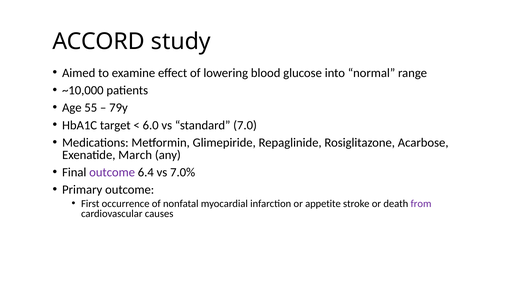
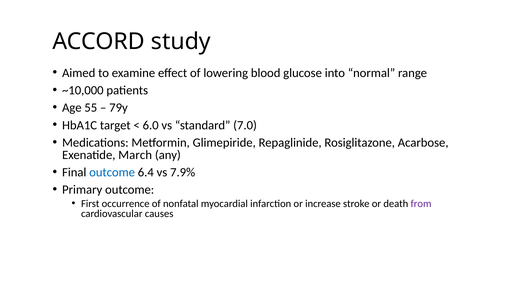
outcome at (112, 172) colour: purple -> blue
7.0%: 7.0% -> 7.9%
appetite: appetite -> increase
